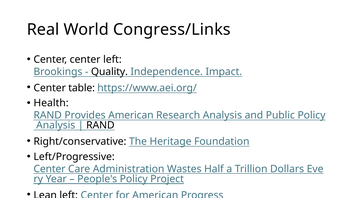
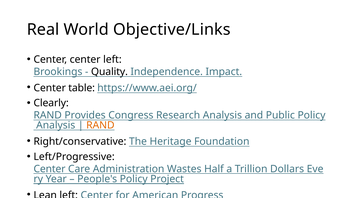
Congress/Links: Congress/Links -> Objective/Links
Health: Health -> Clearly
Provides American: American -> Congress
RAND at (100, 126) colour: black -> orange
